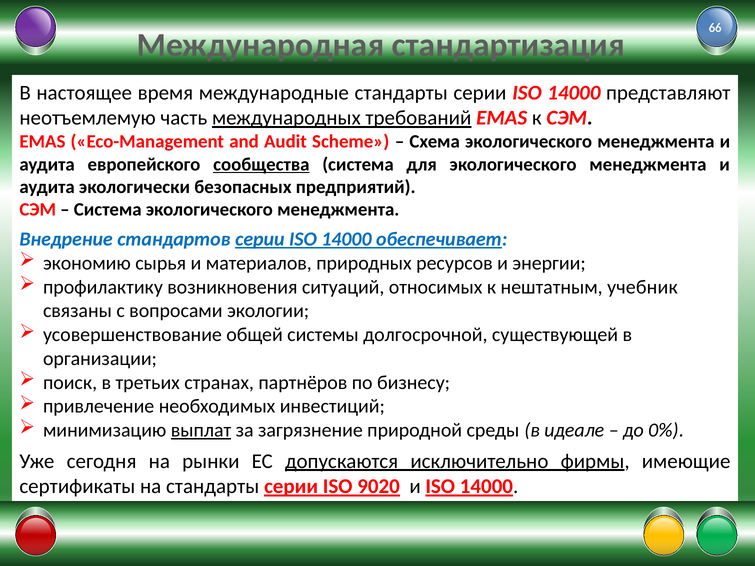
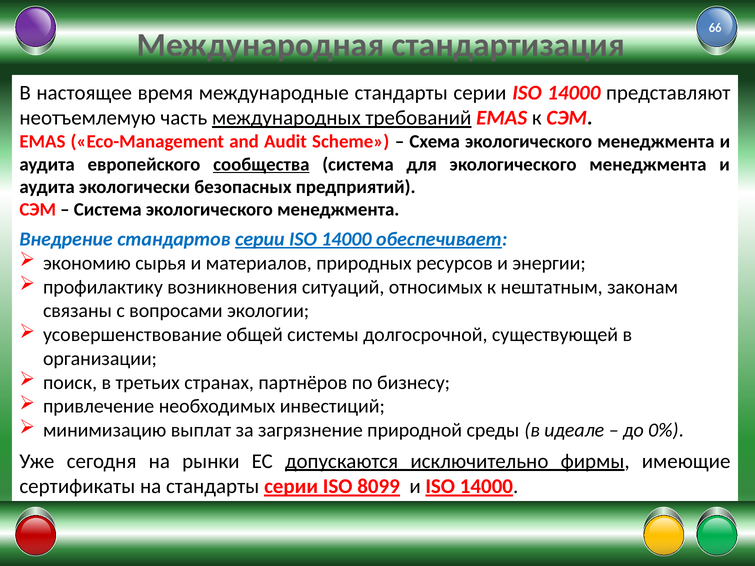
учебник: учебник -> законам
выплат underline: present -> none
9020: 9020 -> 8099
